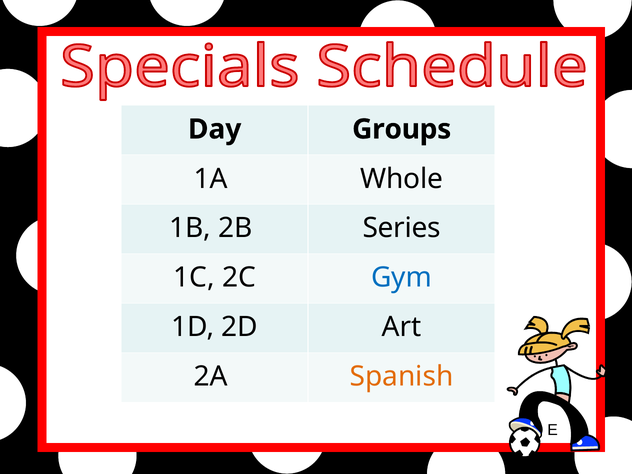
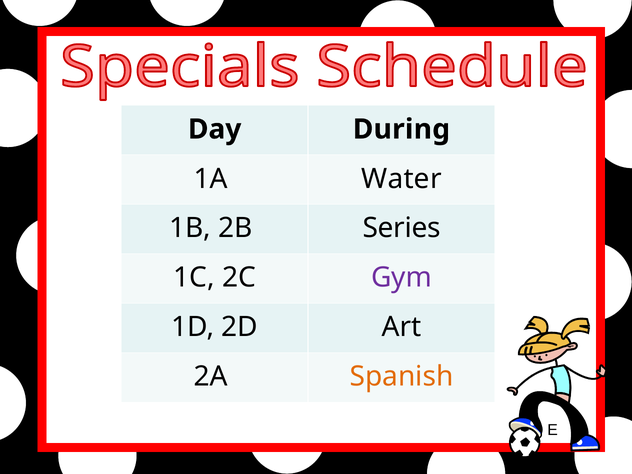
Groups: Groups -> During
Whole: Whole -> Water
Gym colour: blue -> purple
